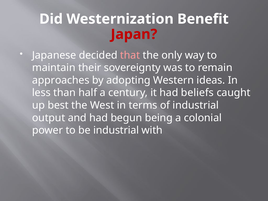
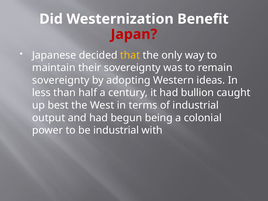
that colour: pink -> yellow
approaches at (61, 80): approaches -> sovereignty
beliefs: beliefs -> bullion
